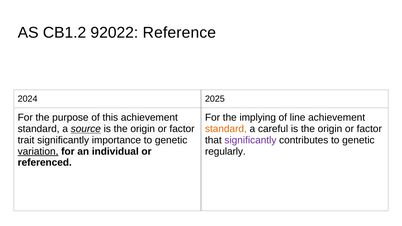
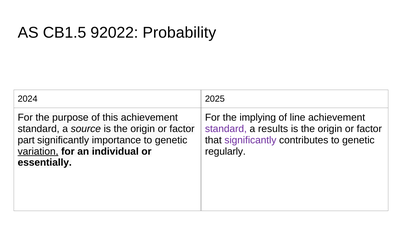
CB1.2: CB1.2 -> CB1.5
Reference: Reference -> Probability
source underline: present -> none
standard at (226, 129) colour: orange -> purple
careful: careful -> results
trait: trait -> part
referenced: referenced -> essentially
